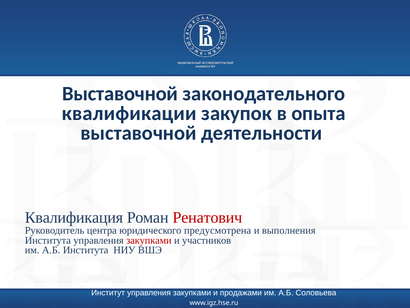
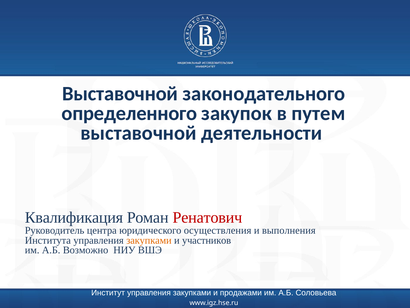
квалификации: квалификации -> определенного
опыта: опыта -> путем
предусмотрена: предусмотрена -> осуществления
закупками at (149, 240) colour: red -> orange
А.Б Института: Института -> Возможно
